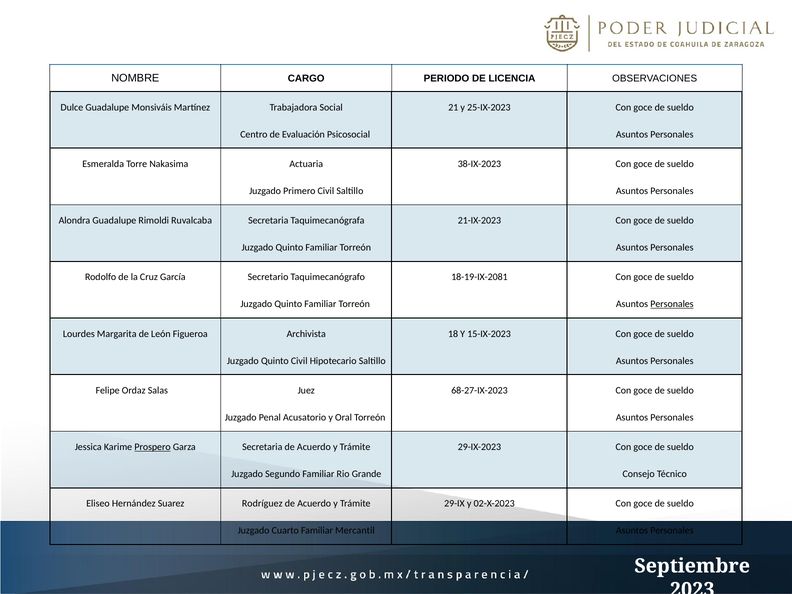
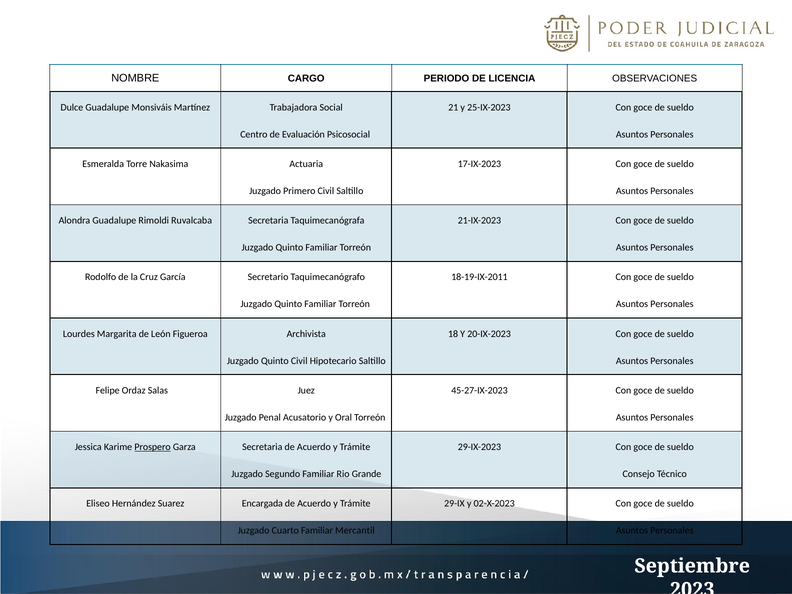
38-IX-2023: 38-IX-2023 -> 17-IX-2023
18-19-IX-2081: 18-19-IX-2081 -> 18-19-IX-2011
Personales at (672, 304) underline: present -> none
15-IX-2023: 15-IX-2023 -> 20-IX-2023
68-27-IX-2023: 68-27-IX-2023 -> 45-27-IX-2023
Rodríguez: Rodríguez -> Encargada
